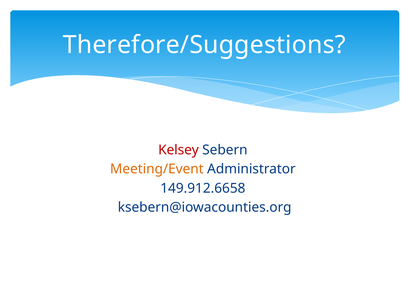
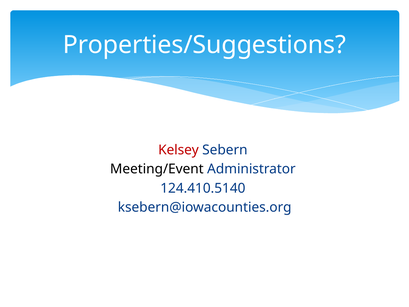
Therefore/Suggestions: Therefore/Suggestions -> Properties/Suggestions
Meeting/Event colour: orange -> black
149.912.6658: 149.912.6658 -> 124.410.5140
